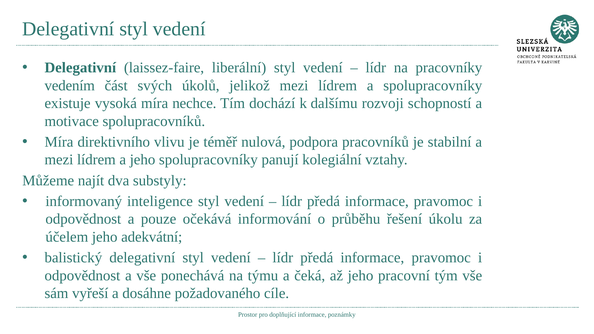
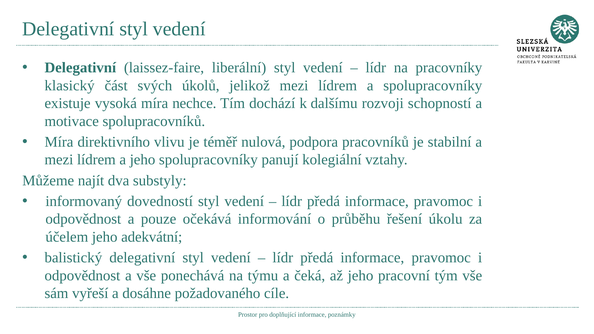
vedením: vedením -> klasický
inteligence: inteligence -> dovedností
